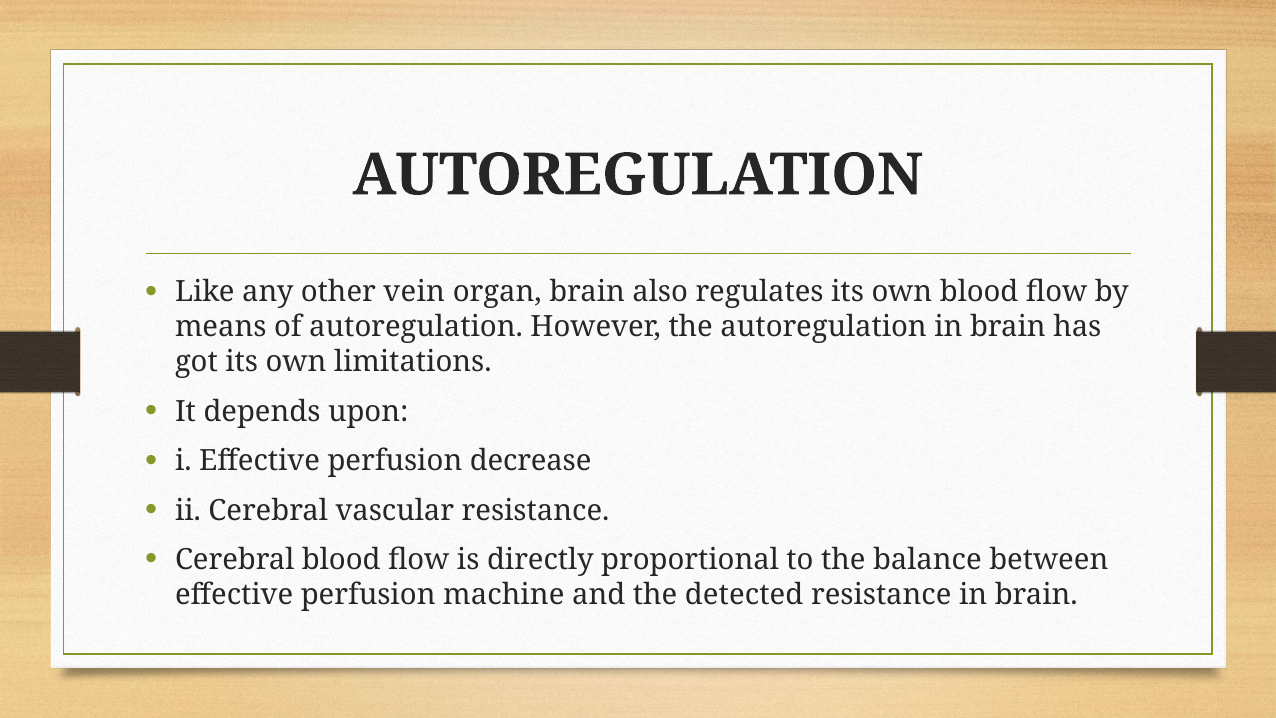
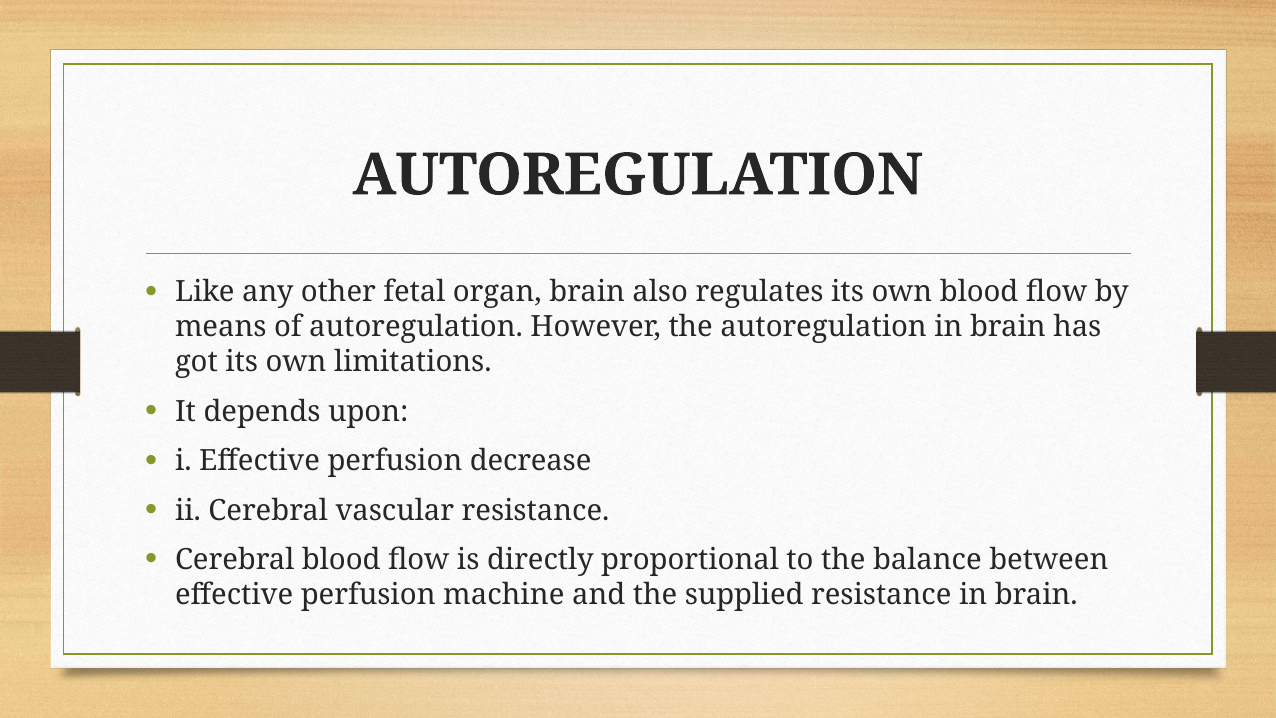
vein: vein -> fetal
detected: detected -> supplied
